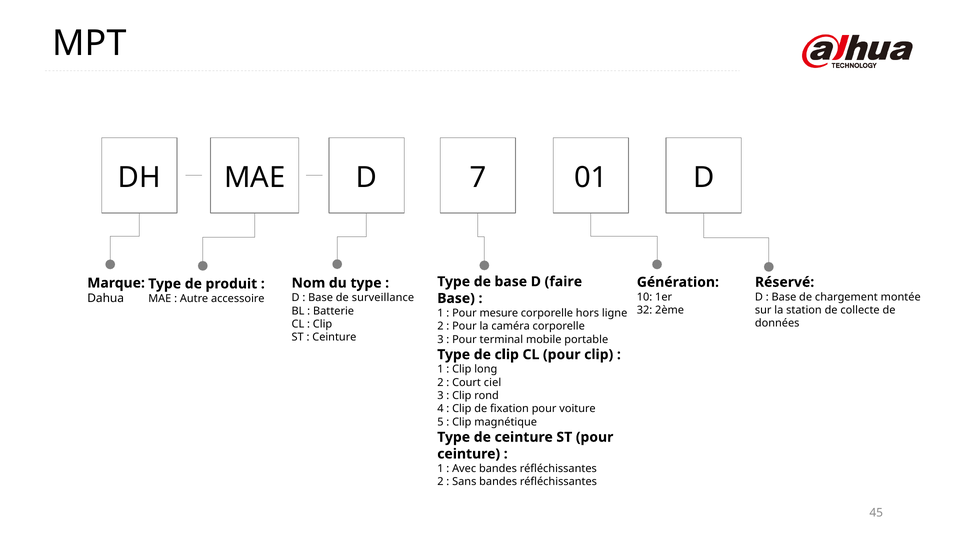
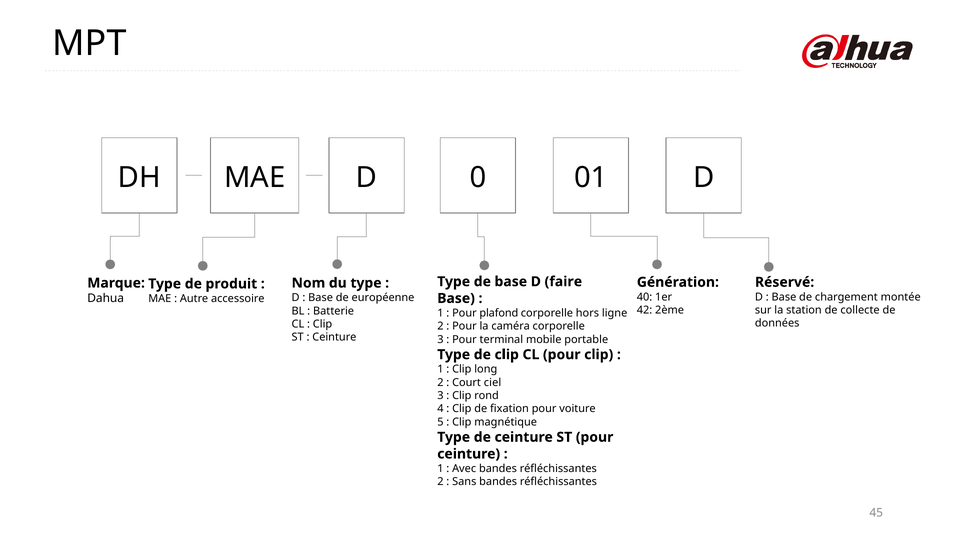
7: 7 -> 0
10: 10 -> 40
surveillance: surveillance -> européenne
32: 32 -> 42
mesure: mesure -> plafond
